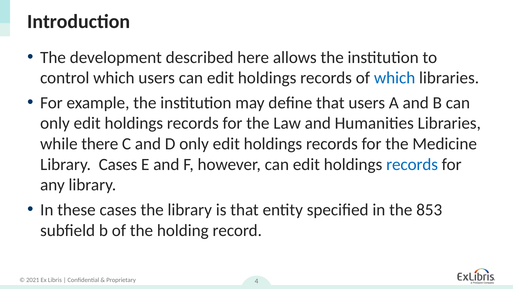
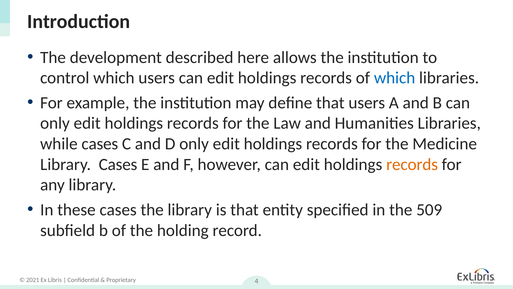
while there: there -> cases
records at (412, 164) colour: blue -> orange
853: 853 -> 509
